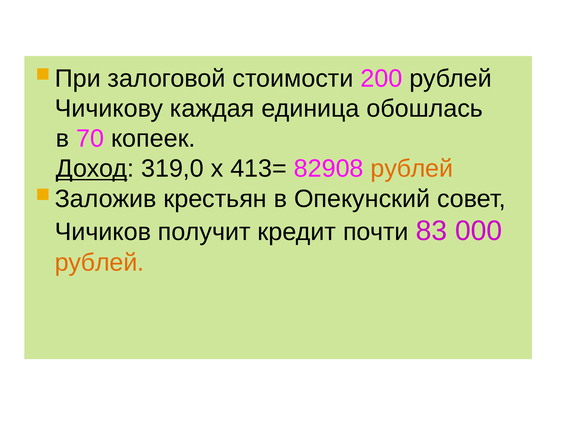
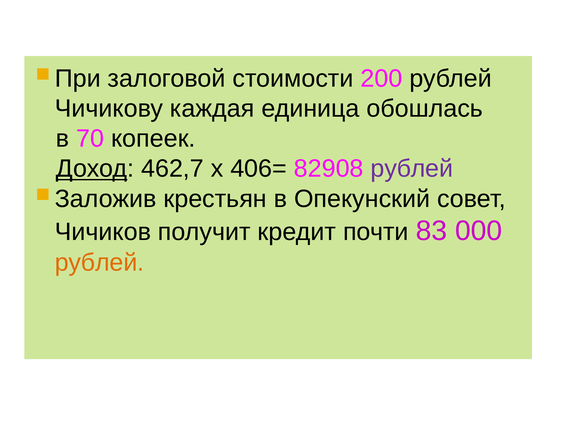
319,0: 319,0 -> 462,7
413=: 413= -> 406=
рублей at (412, 169) colour: orange -> purple
